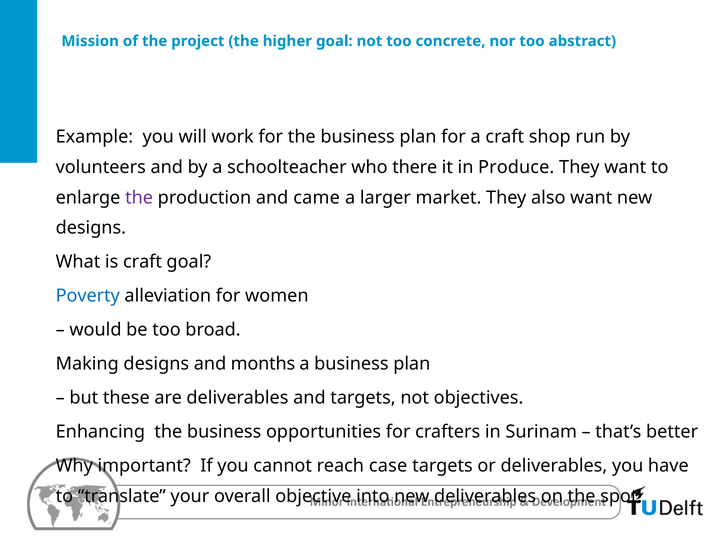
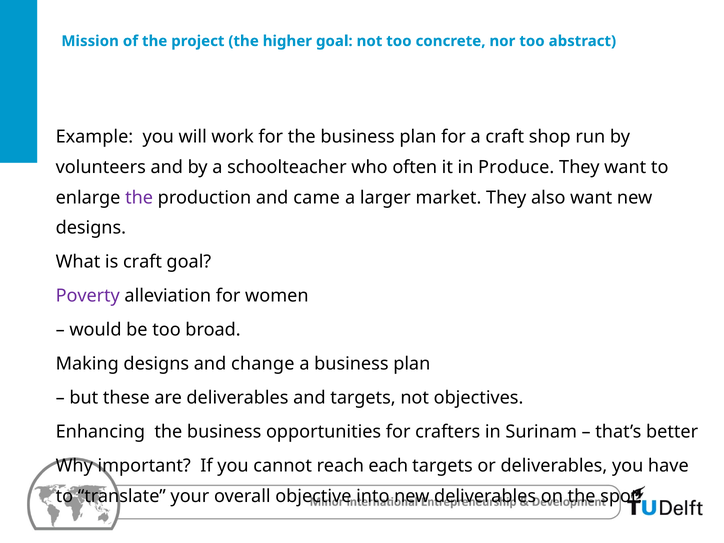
there: there -> often
Poverty colour: blue -> purple
months: months -> change
case: case -> each
